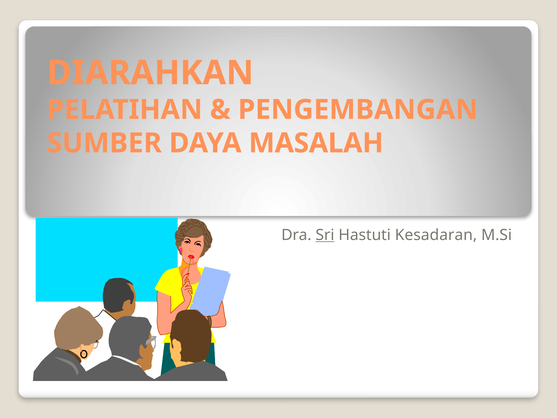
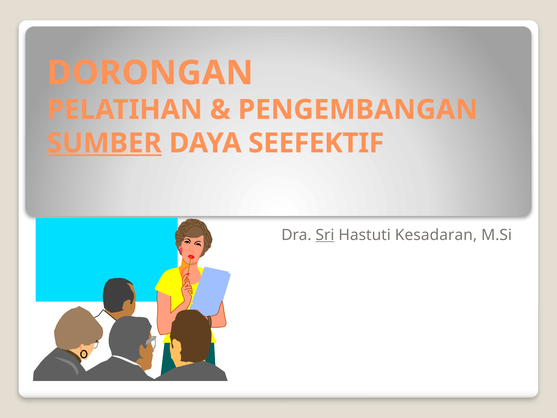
DIARAHKAN: DIARAHKAN -> DORONGAN
SUMBER underline: none -> present
MASALAH: MASALAH -> SEEFEKTIF
